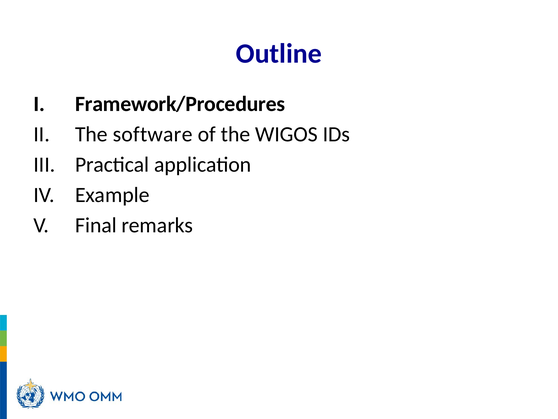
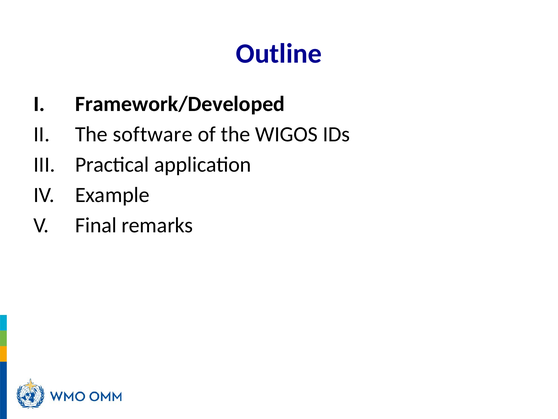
Framework/Procedures: Framework/Procedures -> Framework/Developed
